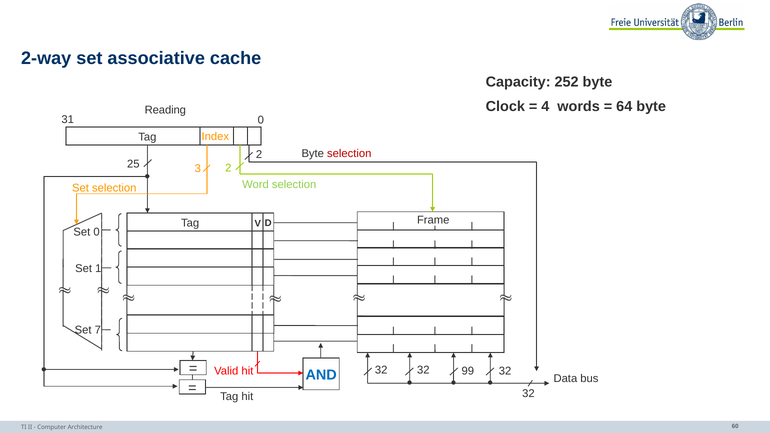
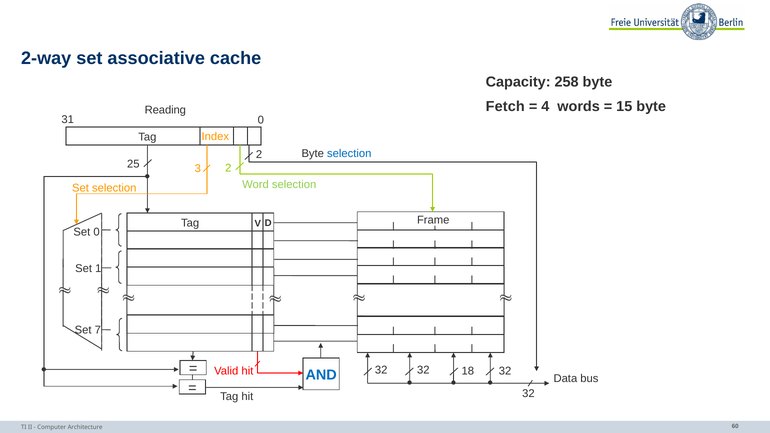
252: 252 -> 258
Clock: Clock -> Fetch
64: 64 -> 15
selection at (349, 154) colour: red -> blue
99: 99 -> 18
